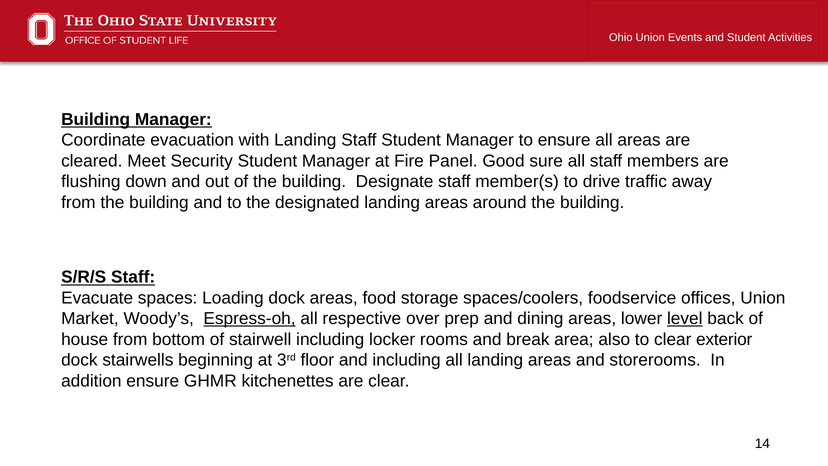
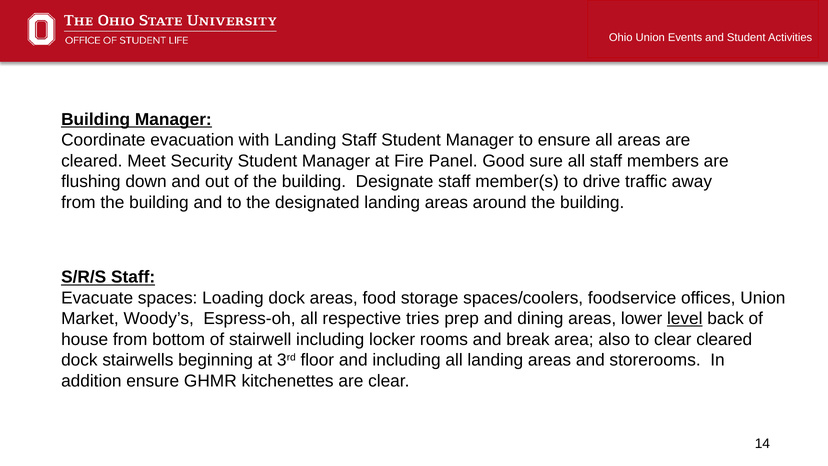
Espress-oh underline: present -> none
over: over -> tries
clear exterior: exterior -> cleared
